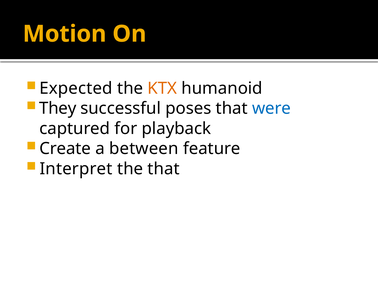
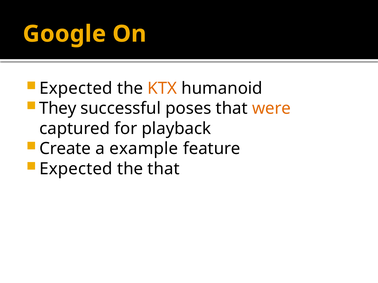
Motion: Motion -> Google
were colour: blue -> orange
between: between -> example
Interpret at (76, 169): Interpret -> Expected
